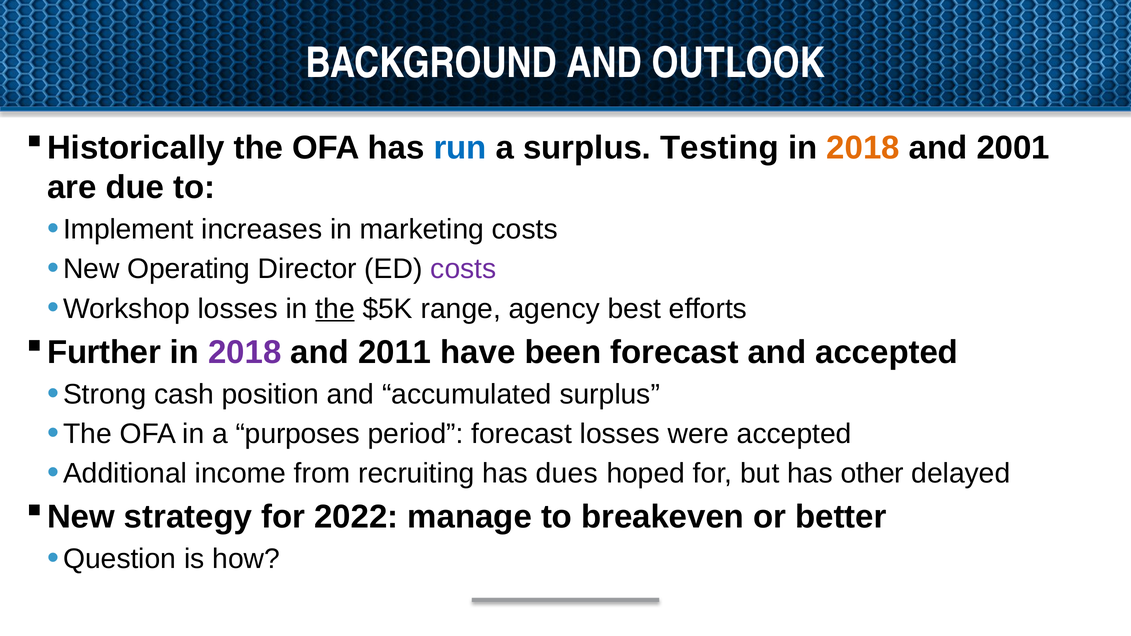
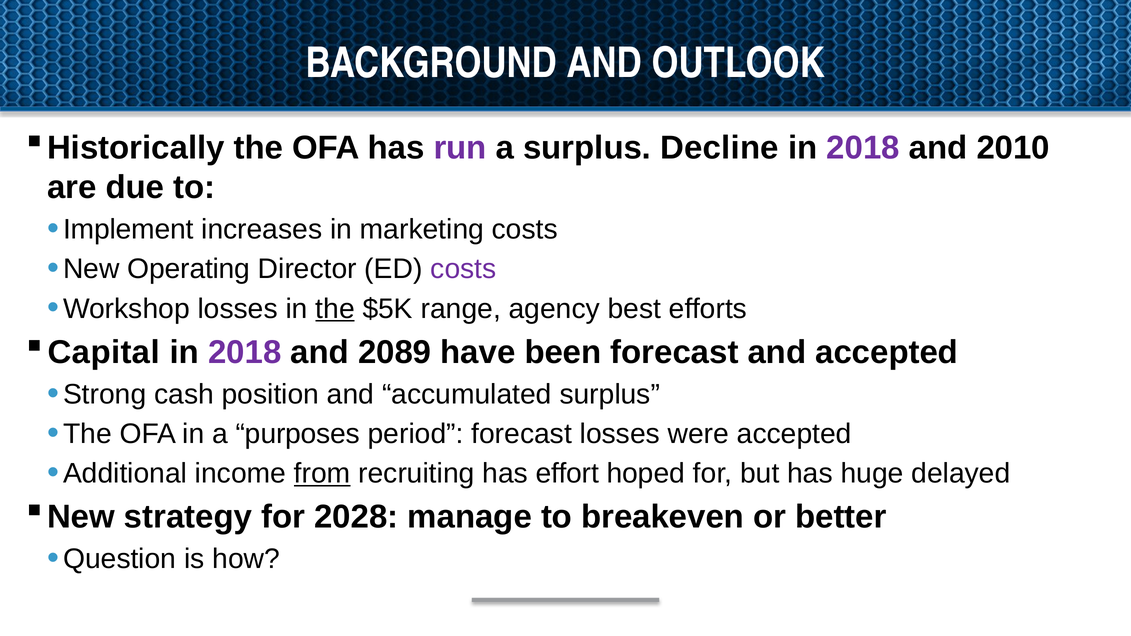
run colour: blue -> purple
Testing: Testing -> Decline
2018 at (863, 148) colour: orange -> purple
2001: 2001 -> 2010
Further: Further -> Capital
2011: 2011 -> 2089
from underline: none -> present
dues: dues -> effort
other: other -> huge
2022: 2022 -> 2028
